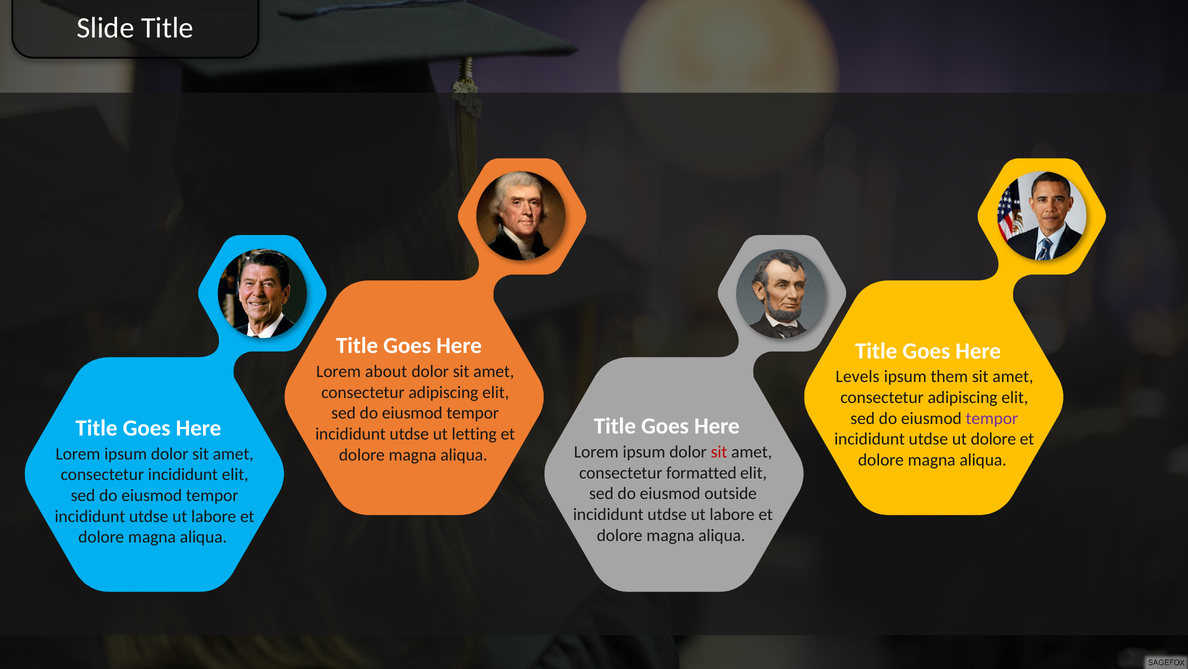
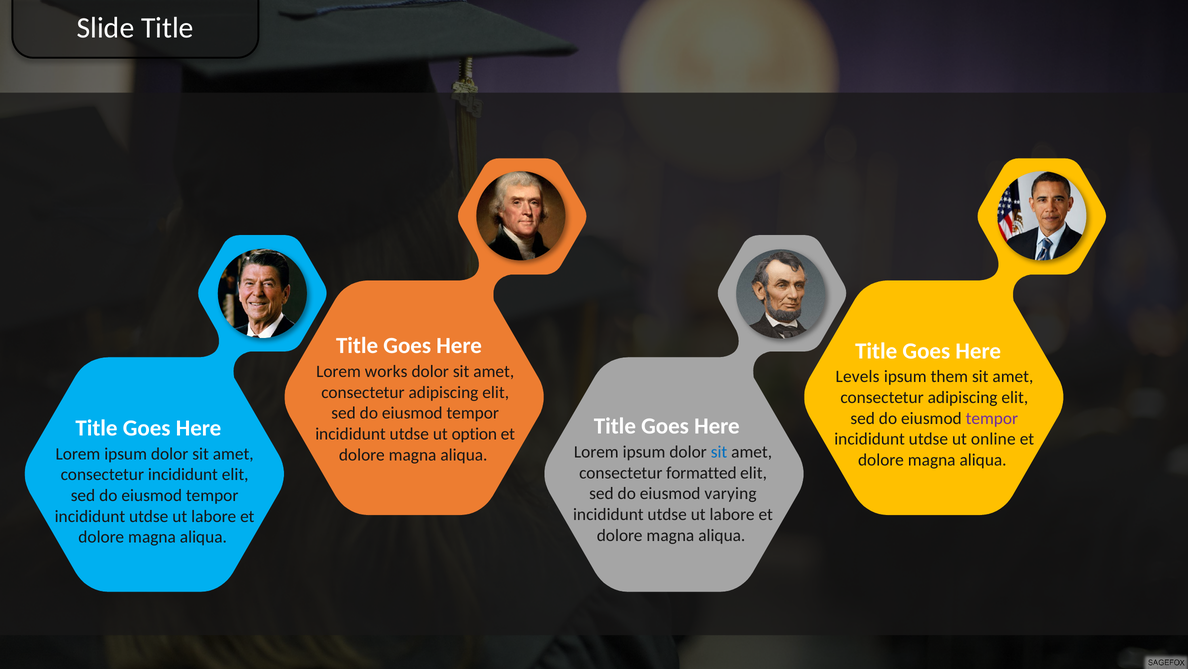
about: about -> works
letting: letting -> option
ut dolore: dolore -> online
sit at (719, 452) colour: red -> blue
outside: outside -> varying
